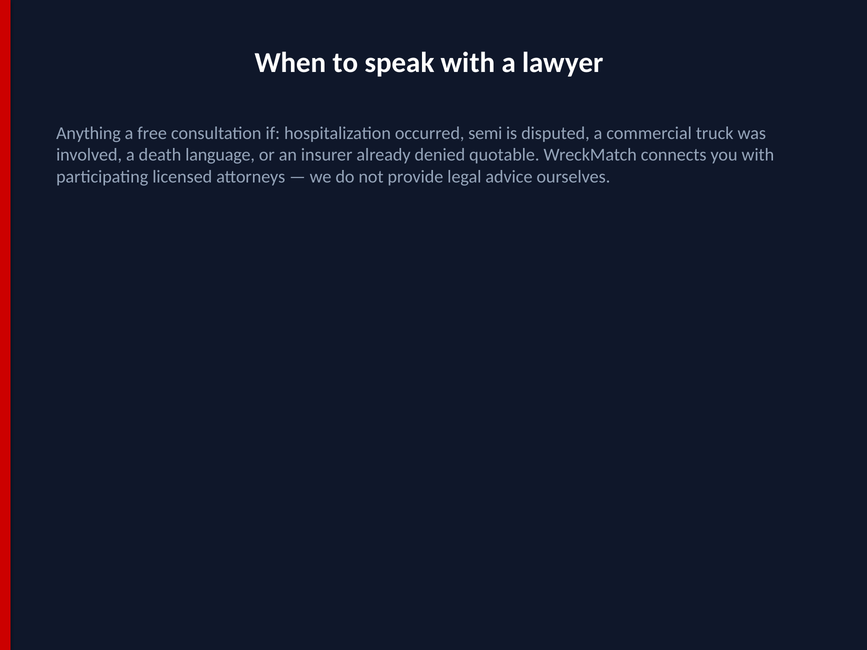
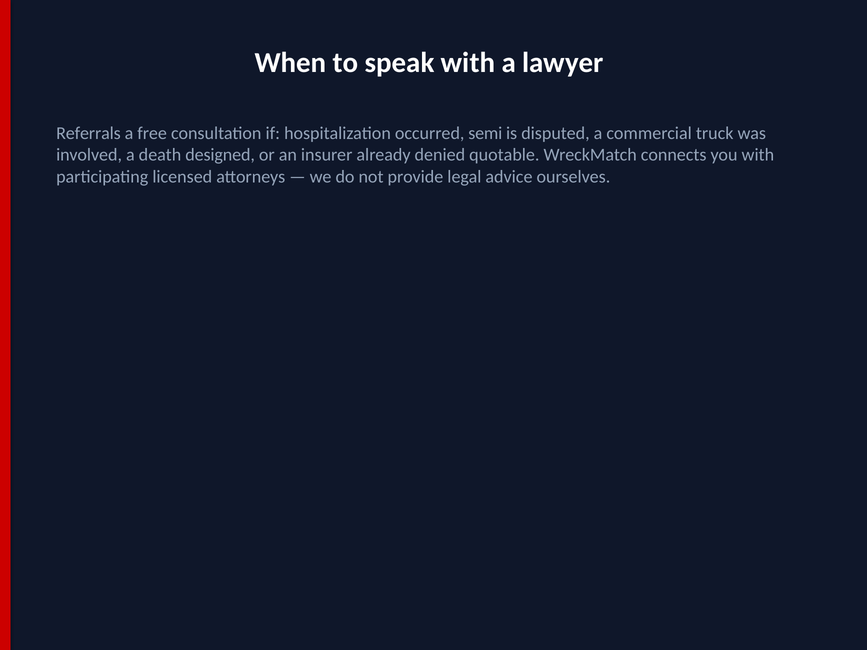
Anything: Anything -> Referrals
language: language -> designed
